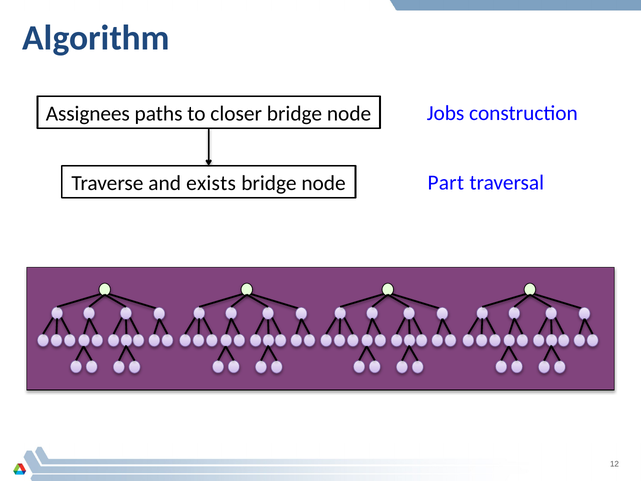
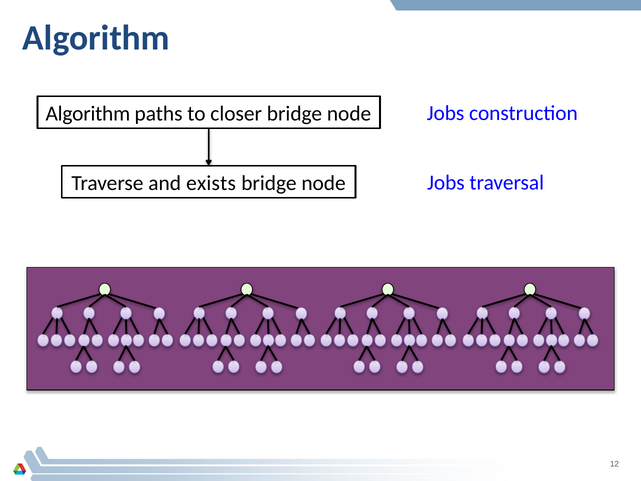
Assignees at (88, 114): Assignees -> Algorithm
Part at (446, 183): Part -> Jobs
